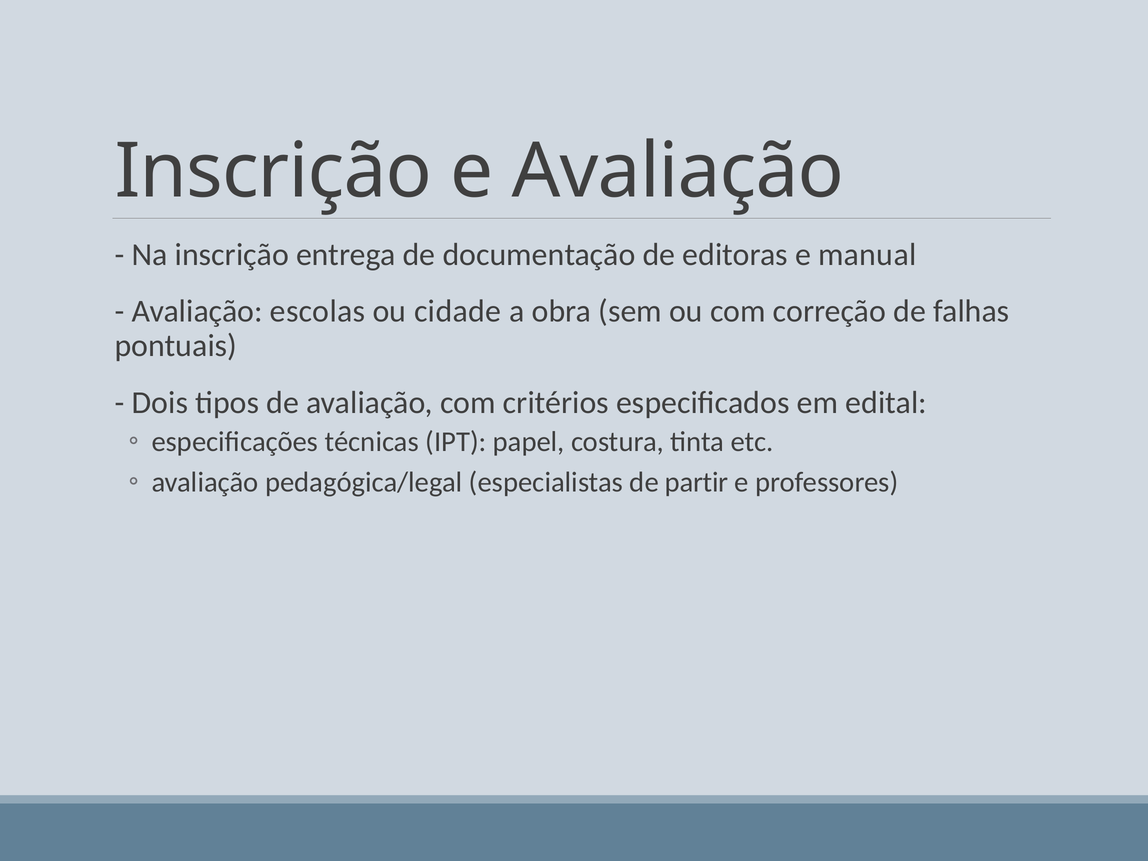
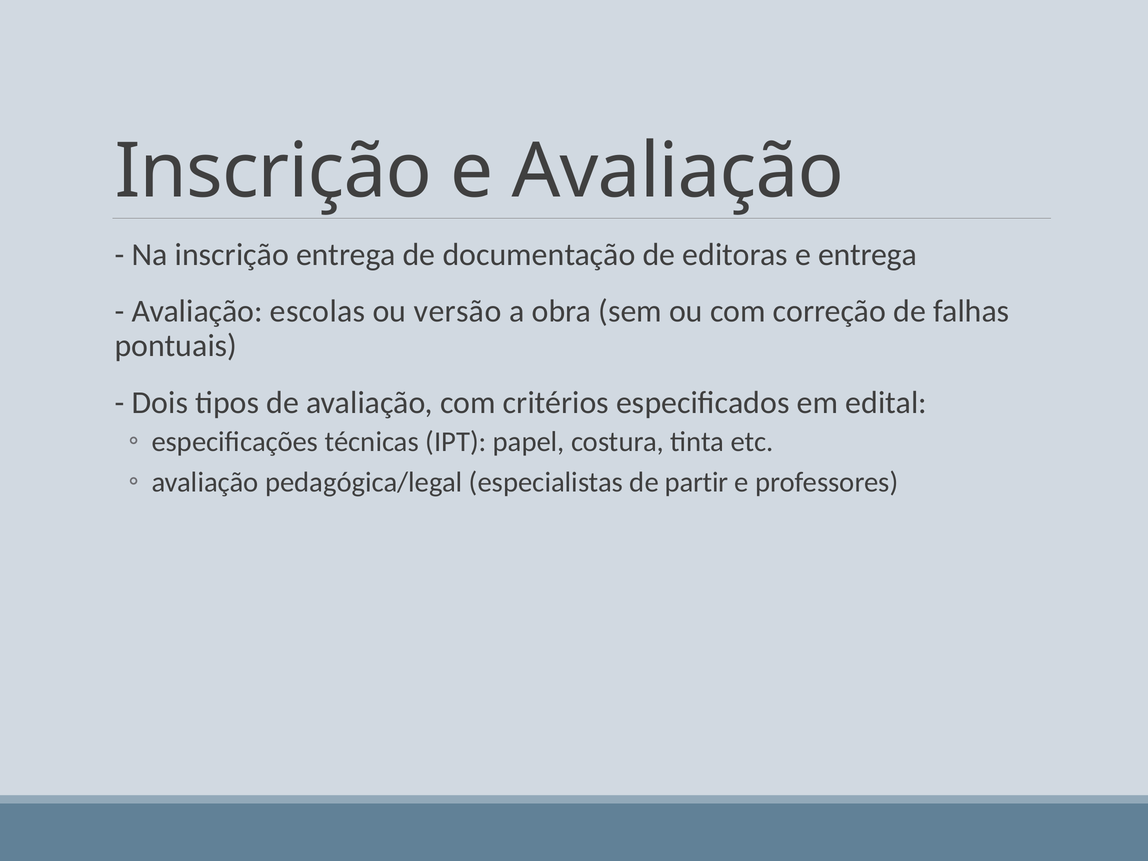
e manual: manual -> entrega
cidade: cidade -> versão
